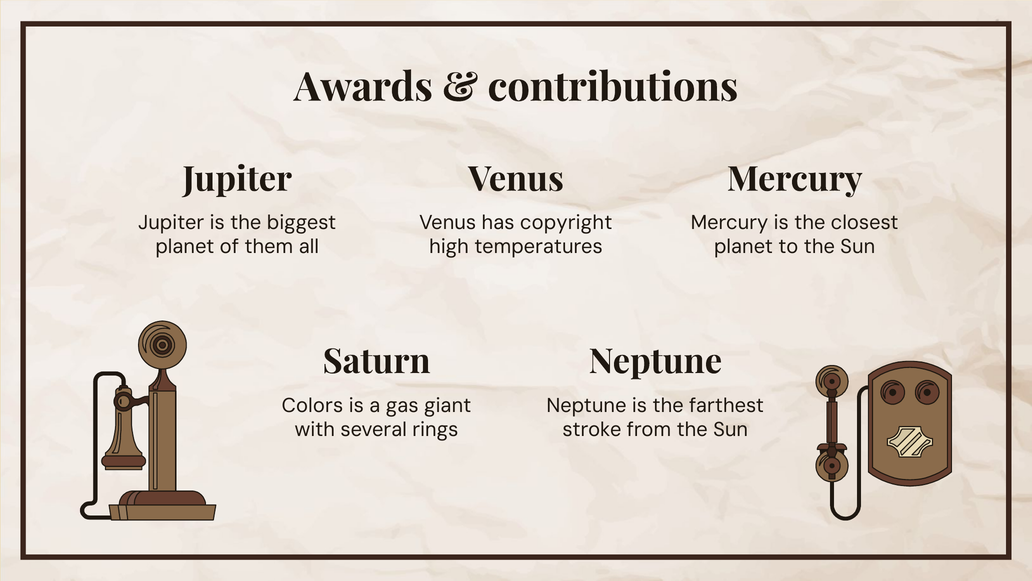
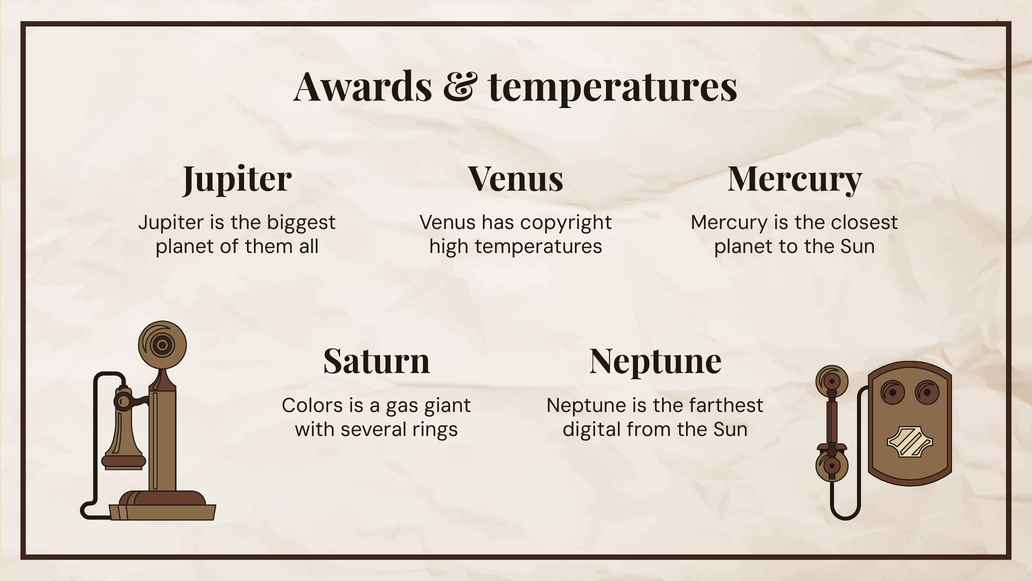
contributions at (613, 87): contributions -> temperatures
stroke: stroke -> digital
